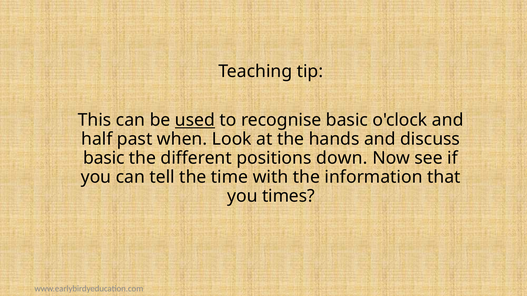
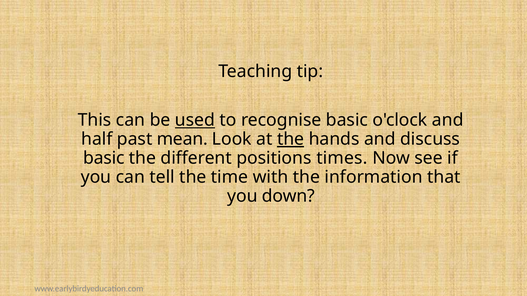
when: when -> mean
the at (291, 139) underline: none -> present
down: down -> times
times: times -> down
